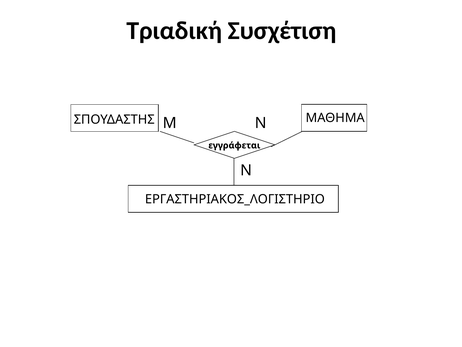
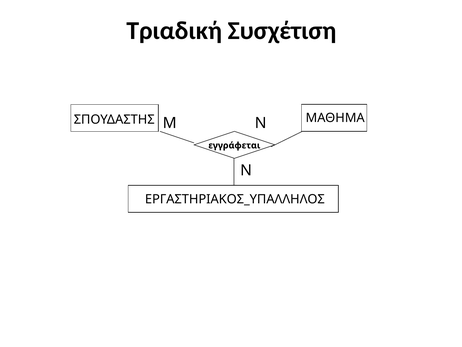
ΕΡΓΑΣΤΗΡΙΑΚΟΣ_ΛΟΓΙΣΤΗΡΙΟ: ΕΡΓΑΣΤΗΡΙΑΚΟΣ_ΛΟΓΙΣΤΗΡΙΟ -> ΕΡΓΑΣΤΗΡΙΑΚΟΣ_ΥΠΑΛΛΗΛΟΣ
